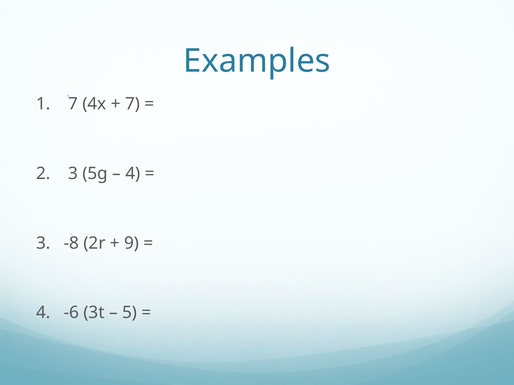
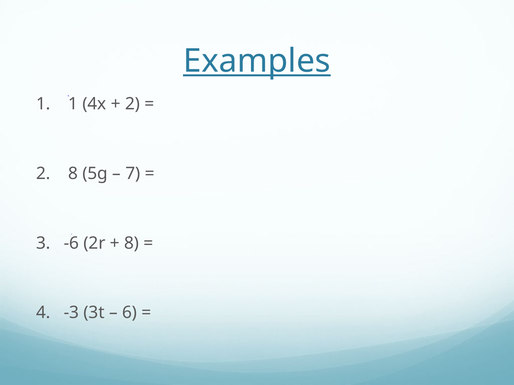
Examples underline: none -> present
1 7: 7 -> 1
7 at (133, 104): 7 -> 2
2 3: 3 -> 8
4 at (133, 174): 4 -> 7
-8: -8 -> -6
9 at (132, 243): 9 -> 8
-6: -6 -> -3
5: 5 -> 6
